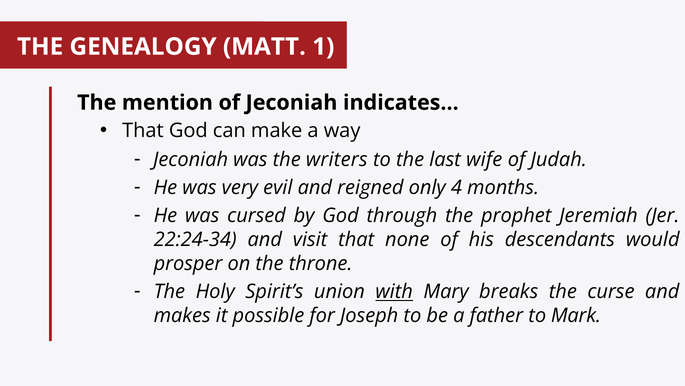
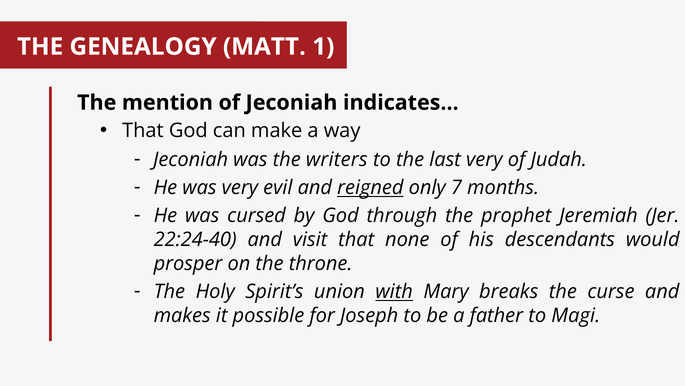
last wife: wife -> very
reigned underline: none -> present
4: 4 -> 7
22:24-34: 22:24-34 -> 22:24-40
Mark: Mark -> Magi
